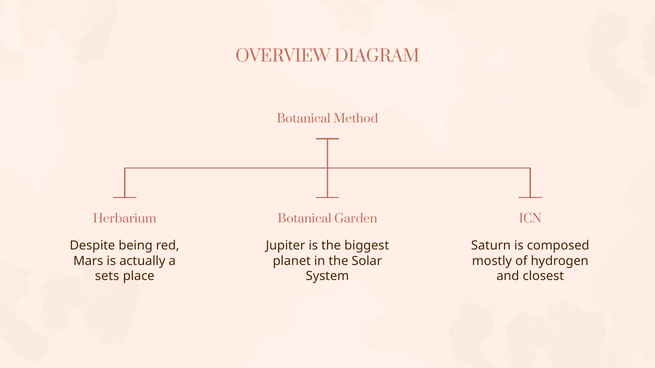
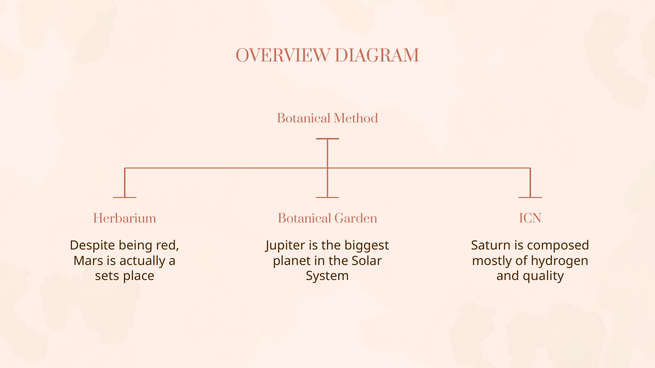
closest: closest -> quality
